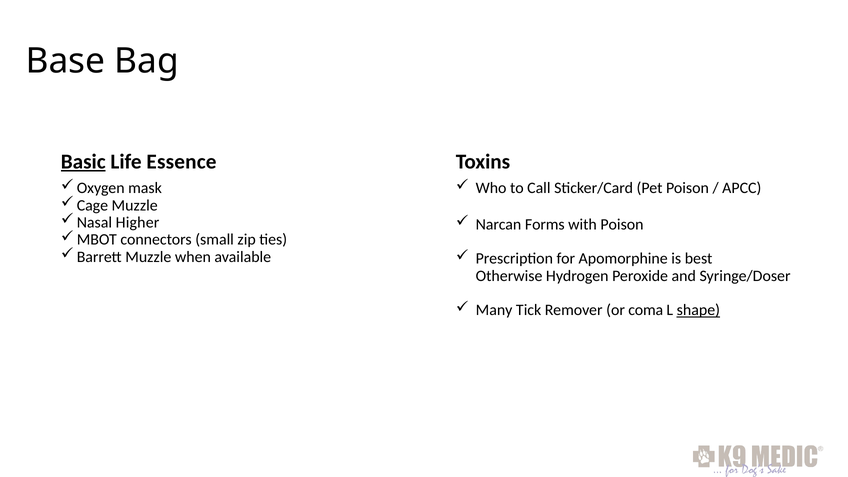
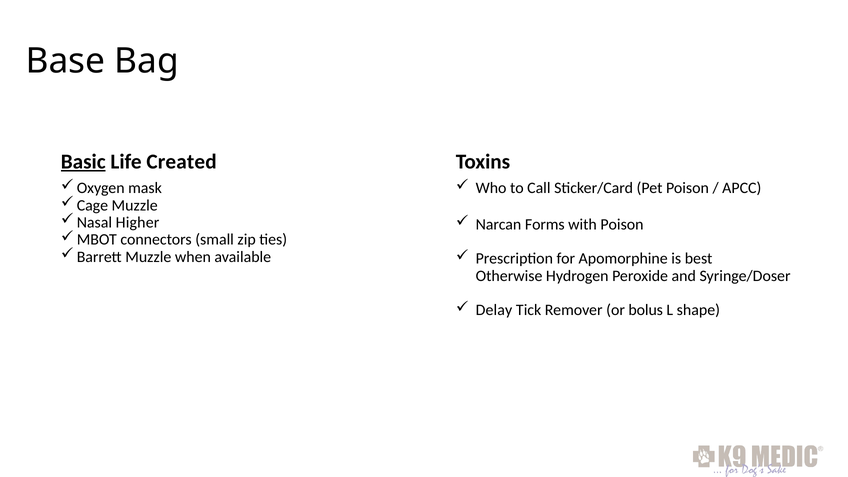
Essence: Essence -> Created
Many: Many -> Delay
coma: coma -> bolus
shape underline: present -> none
